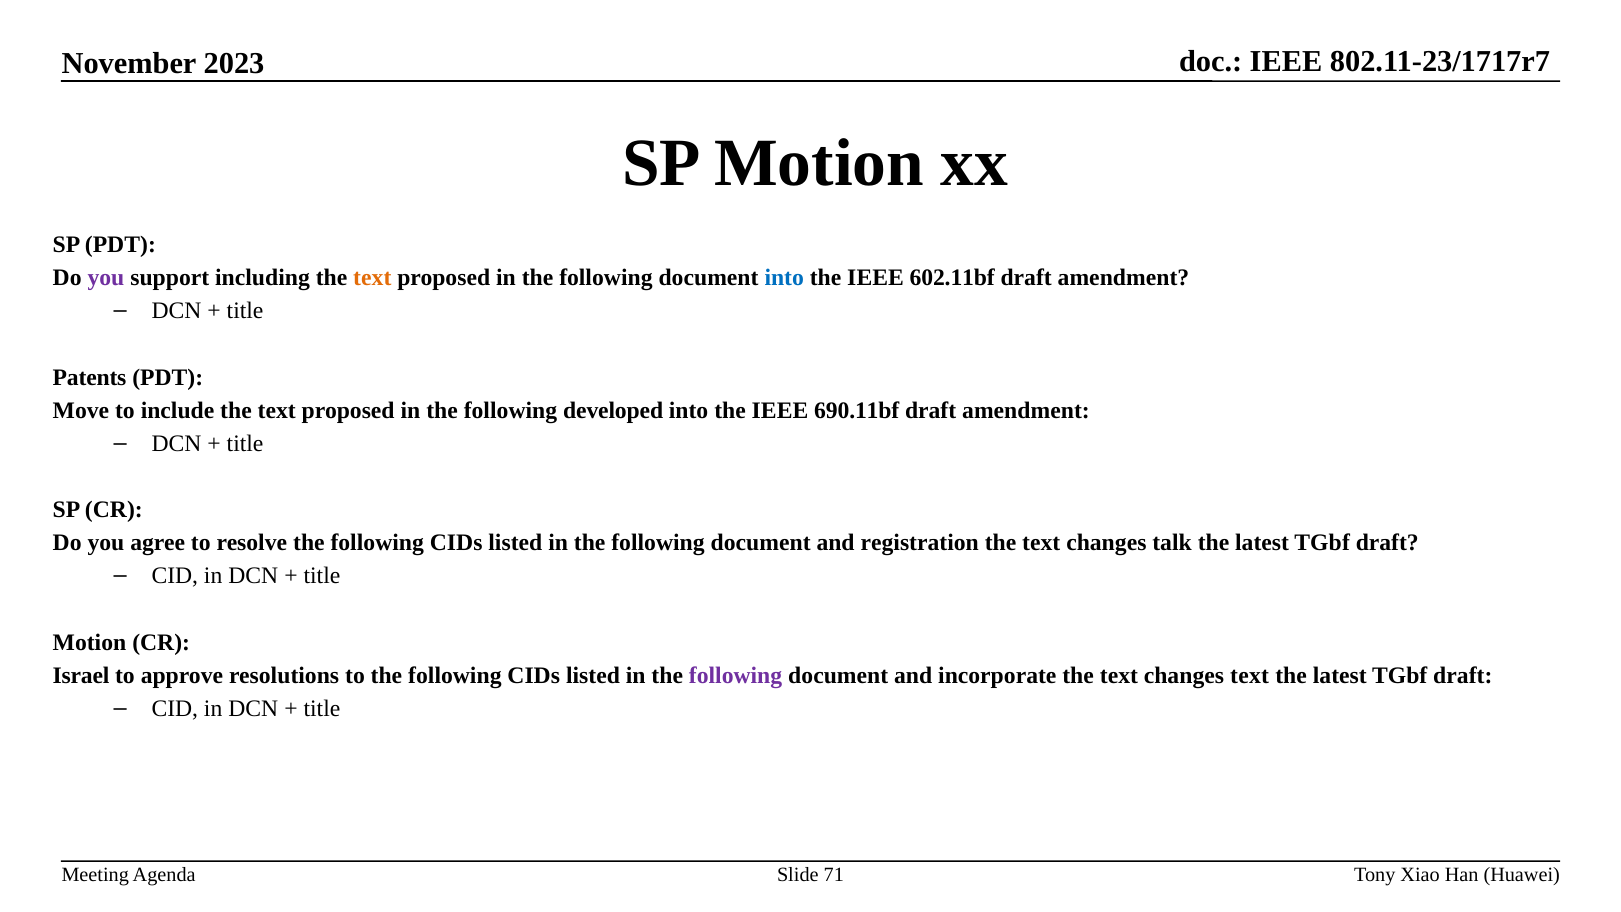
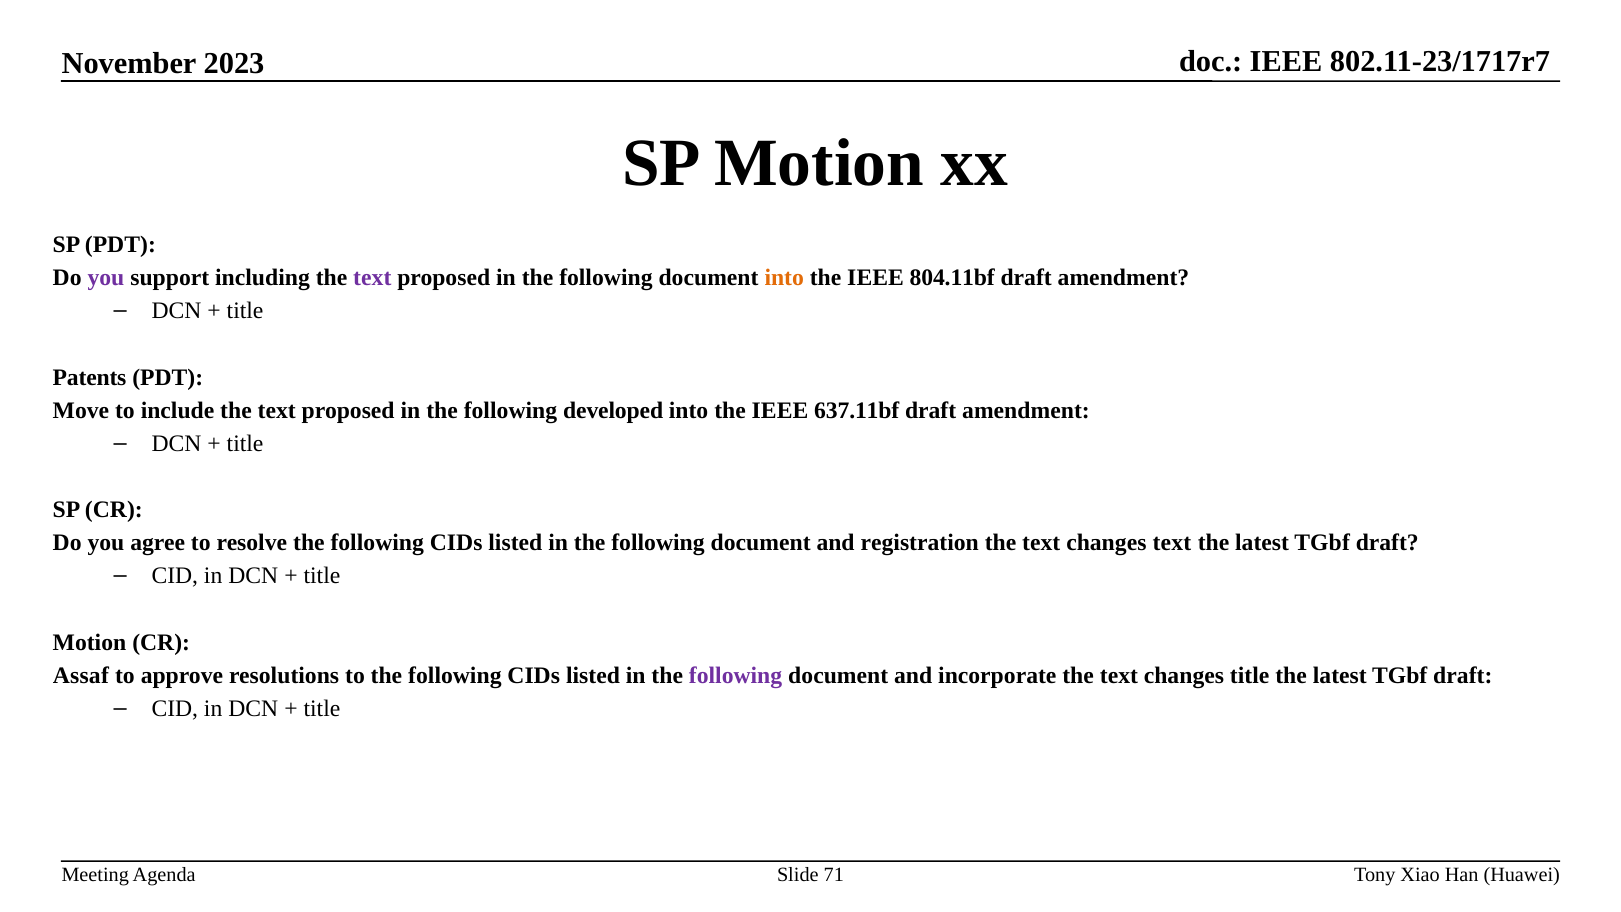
text at (372, 278) colour: orange -> purple
into at (784, 278) colour: blue -> orange
602.11bf: 602.11bf -> 804.11bf
690.11bf: 690.11bf -> 637.11bf
changes talk: talk -> text
Israel: Israel -> Assaf
changes text: text -> title
